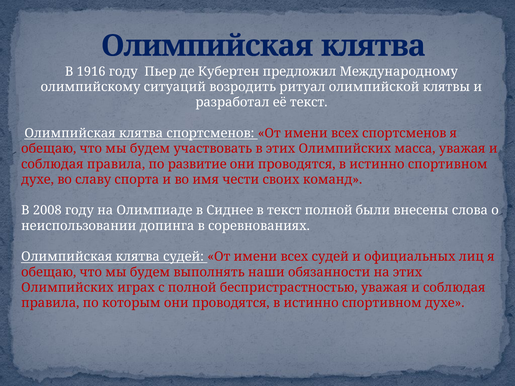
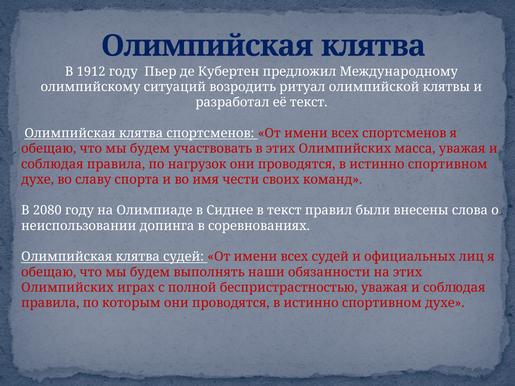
1916: 1916 -> 1912
развитие: развитие -> нагрузок
2008: 2008 -> 2080
текст полной: полной -> правил
